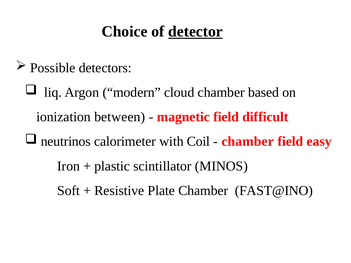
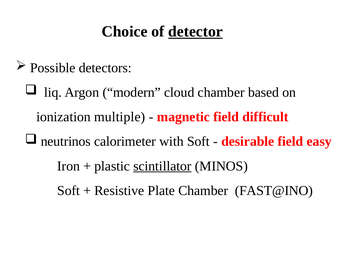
between: between -> multiple
with Coil: Coil -> Soft
chamber at (248, 142): chamber -> desirable
scintillator underline: none -> present
